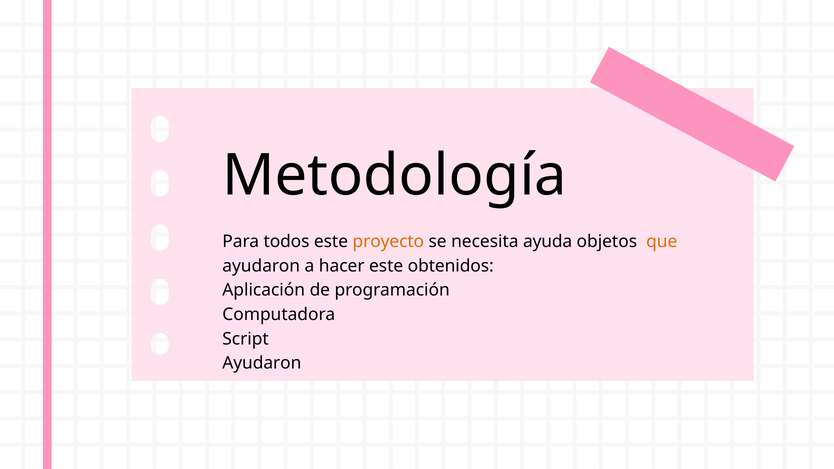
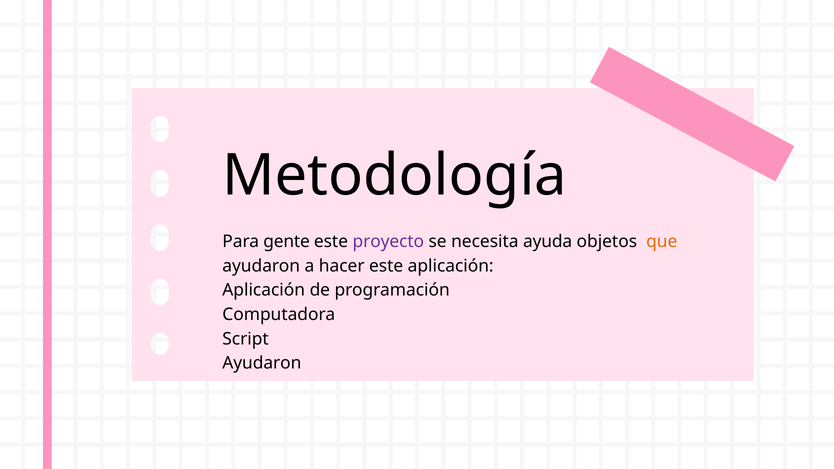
todos: todos -> gente
proyecto colour: orange -> purple
este obtenidos: obtenidos -> aplicación
